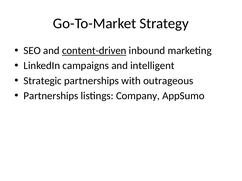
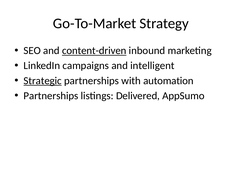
Strategic underline: none -> present
outrageous: outrageous -> automation
Company: Company -> Delivered
